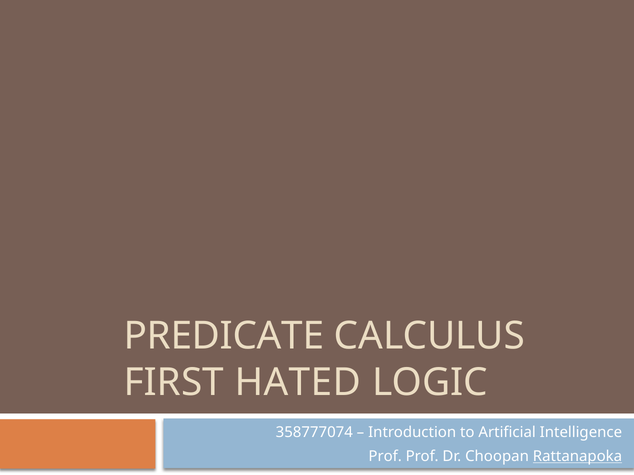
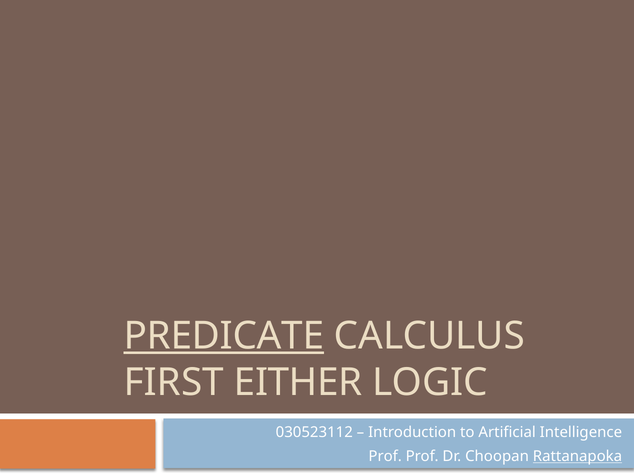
PREDICATE underline: none -> present
HATED: HATED -> EITHER
358777074: 358777074 -> 030523112
